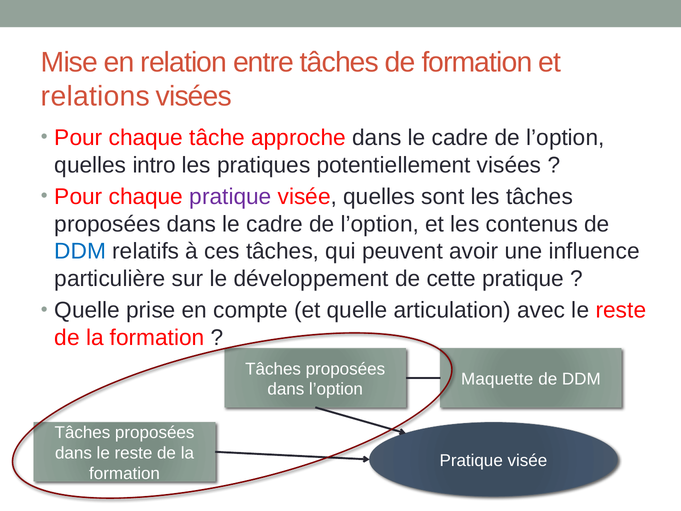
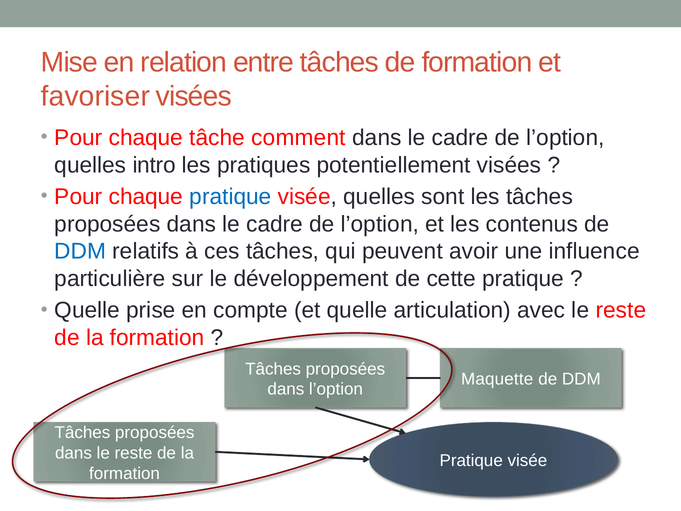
relations: relations -> favoriser
approche: approche -> comment
pratique at (230, 197) colour: purple -> blue
